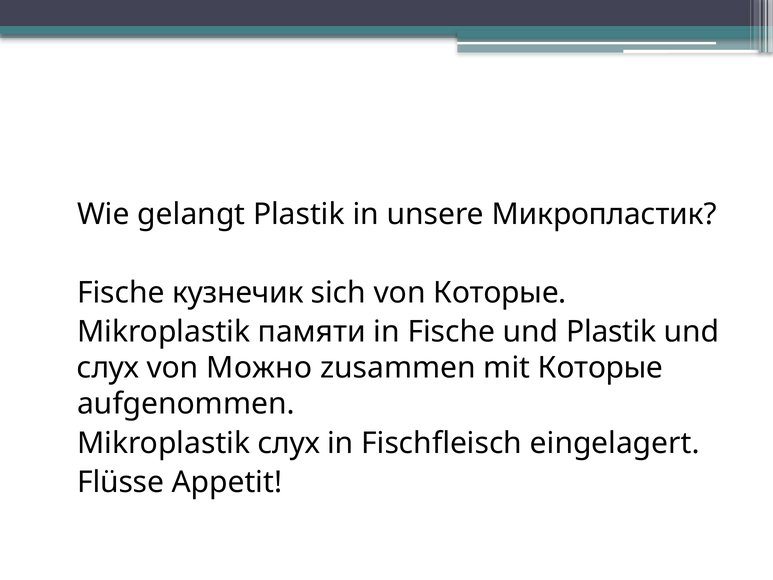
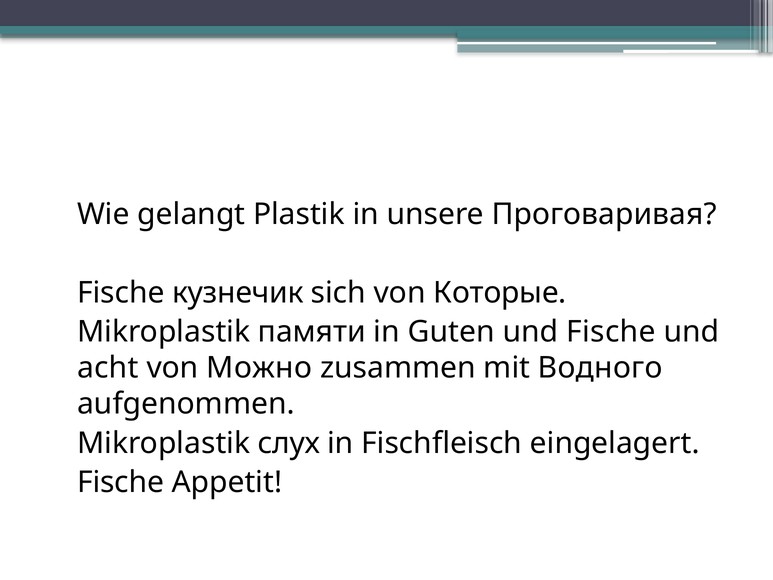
Микропластик: Микропластик -> Проговаривая
in Fische: Fische -> Guten
und Plastik: Plastik -> Fische
слух at (108, 368): слух -> acht
mit Которые: Которые -> Водного
Flüsse at (121, 482): Flüsse -> Fische
